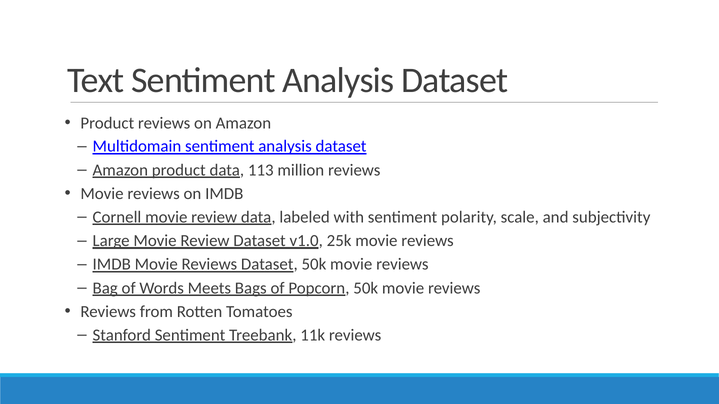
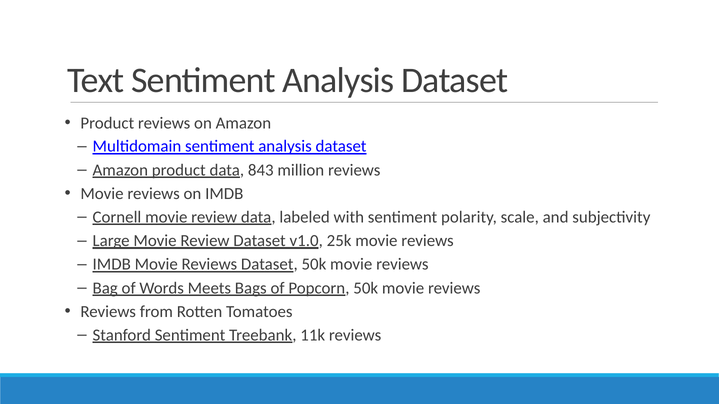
113: 113 -> 843
